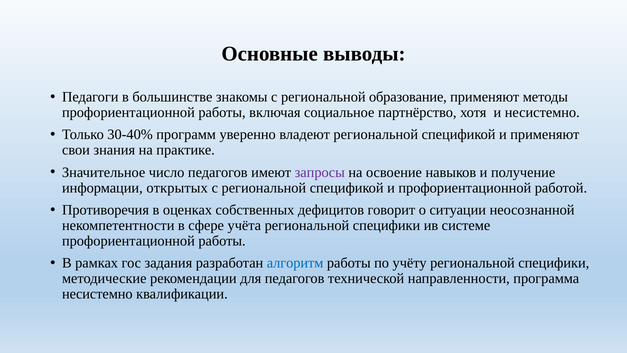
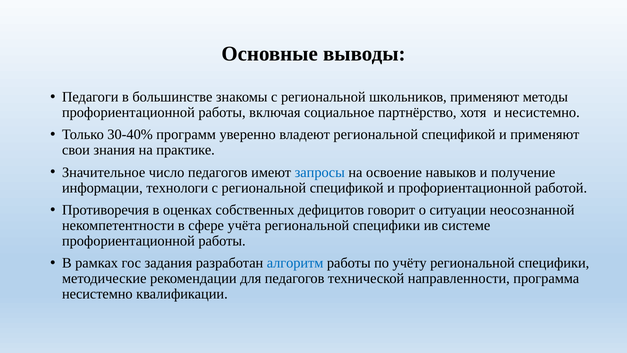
образование: образование -> школьников
запросы colour: purple -> blue
открытых: открытых -> технологи
